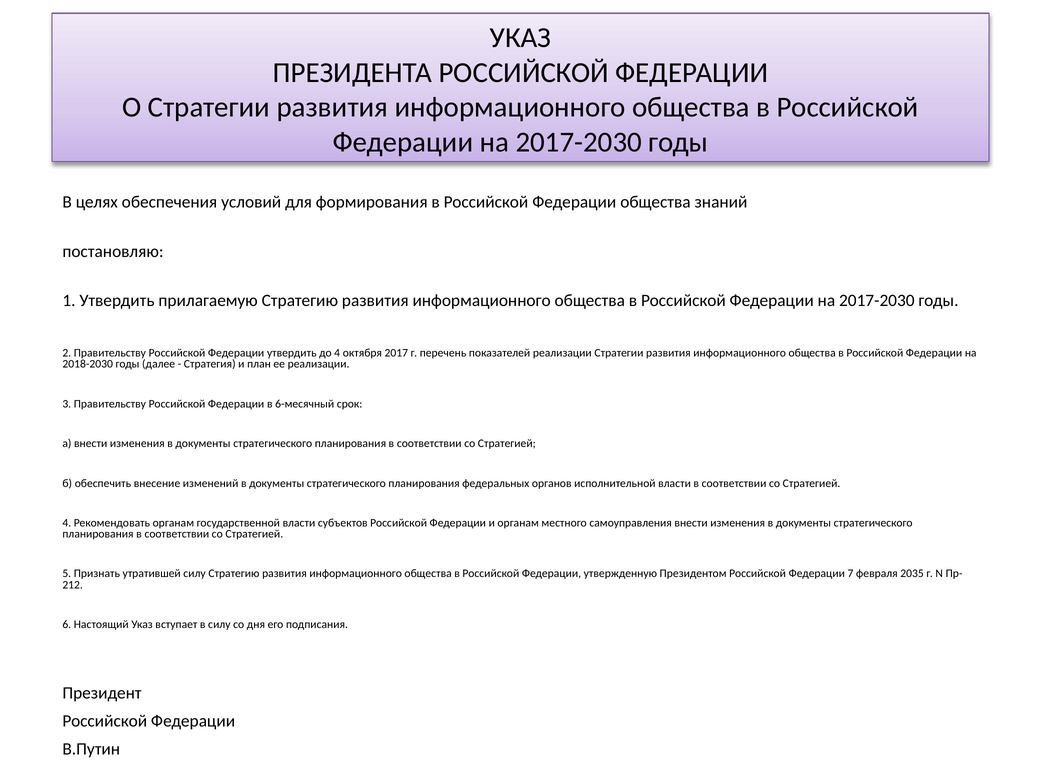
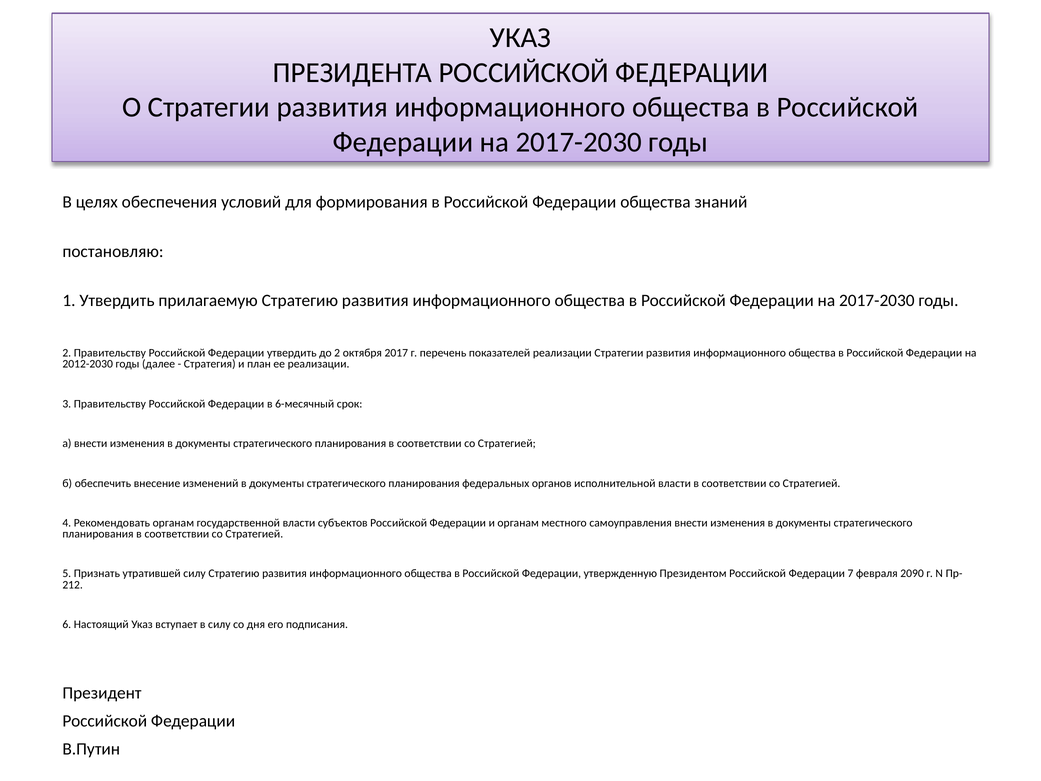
до 4: 4 -> 2
2018-2030: 2018-2030 -> 2012-2030
2035: 2035 -> 2090
